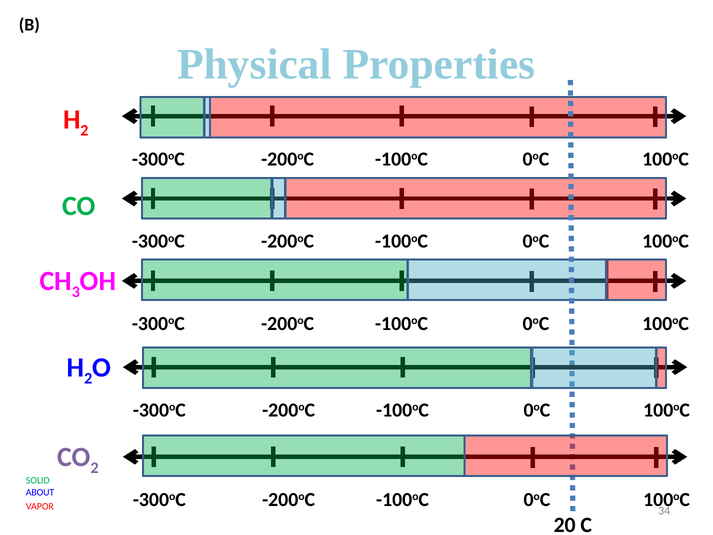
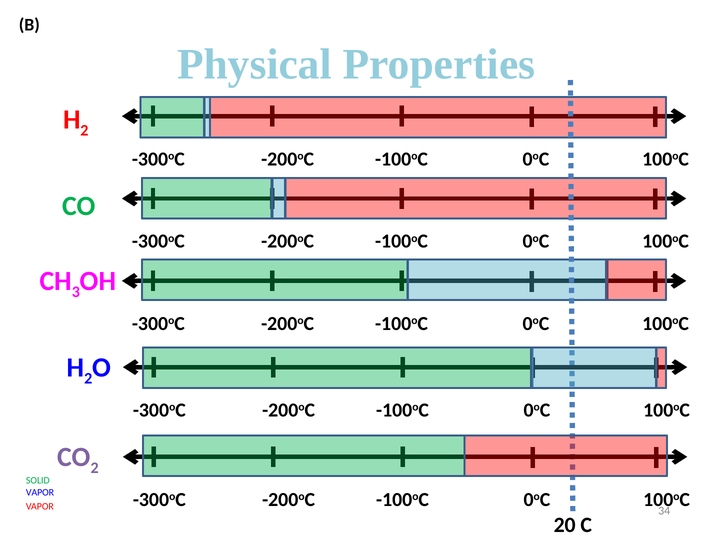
ABOUT at (40, 492): ABOUT -> VAPOR
